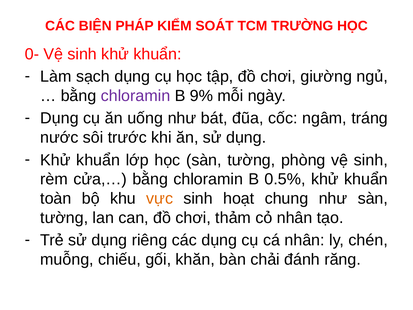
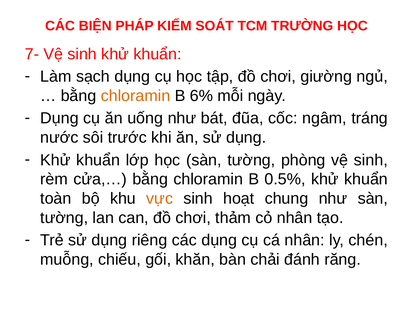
0-: 0- -> 7-
chloramin at (136, 96) colour: purple -> orange
9%: 9% -> 6%
